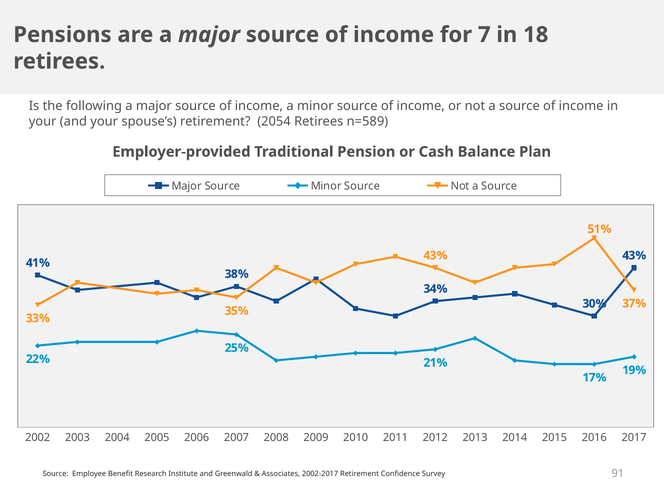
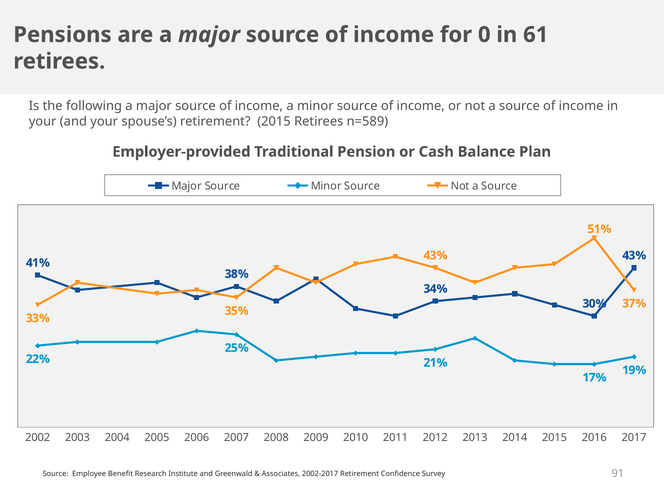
7: 7 -> 0
18: 18 -> 61
retirement 2054: 2054 -> 2015
